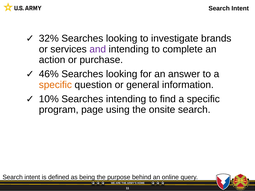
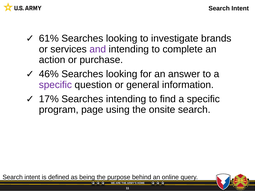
32%: 32% -> 61%
specific at (55, 85) colour: orange -> purple
10%: 10% -> 17%
